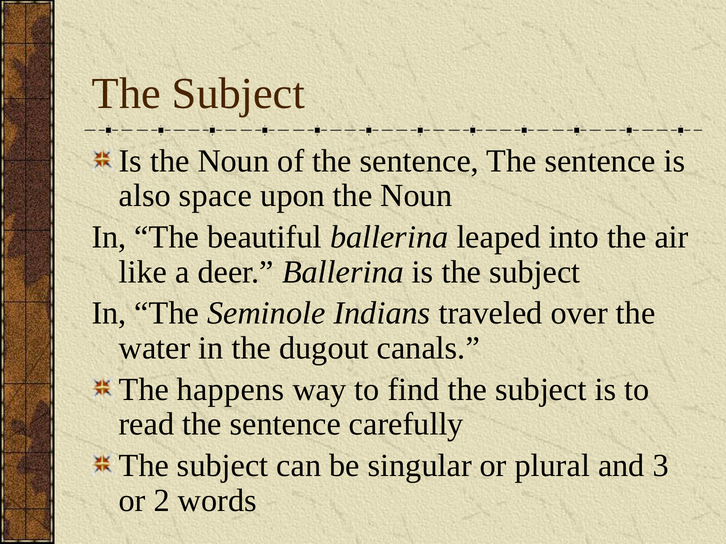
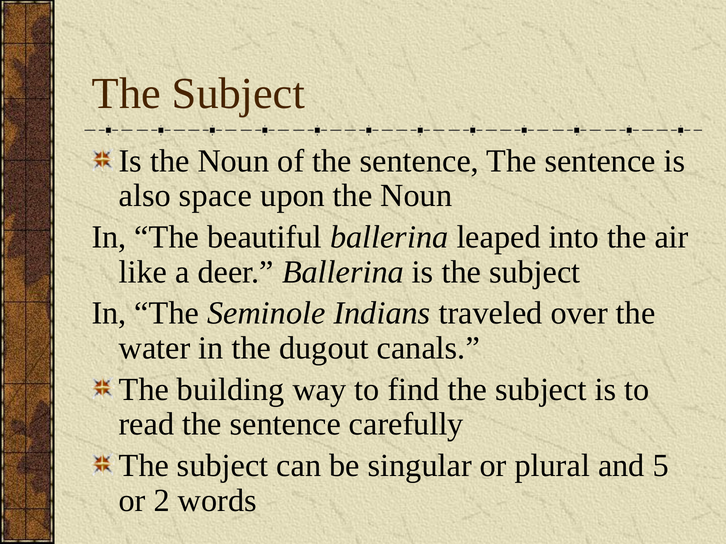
happens: happens -> building
3: 3 -> 5
